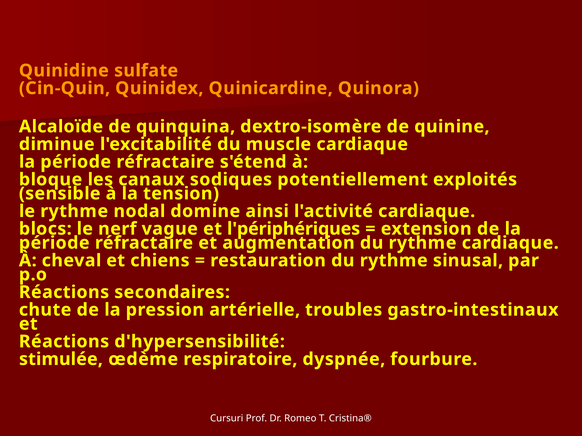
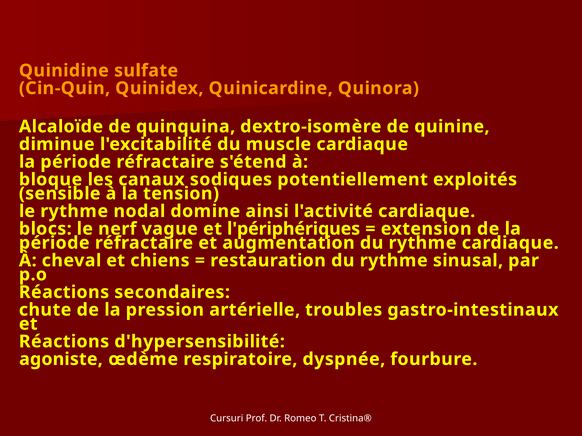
stimulée: stimulée -> agoniste
